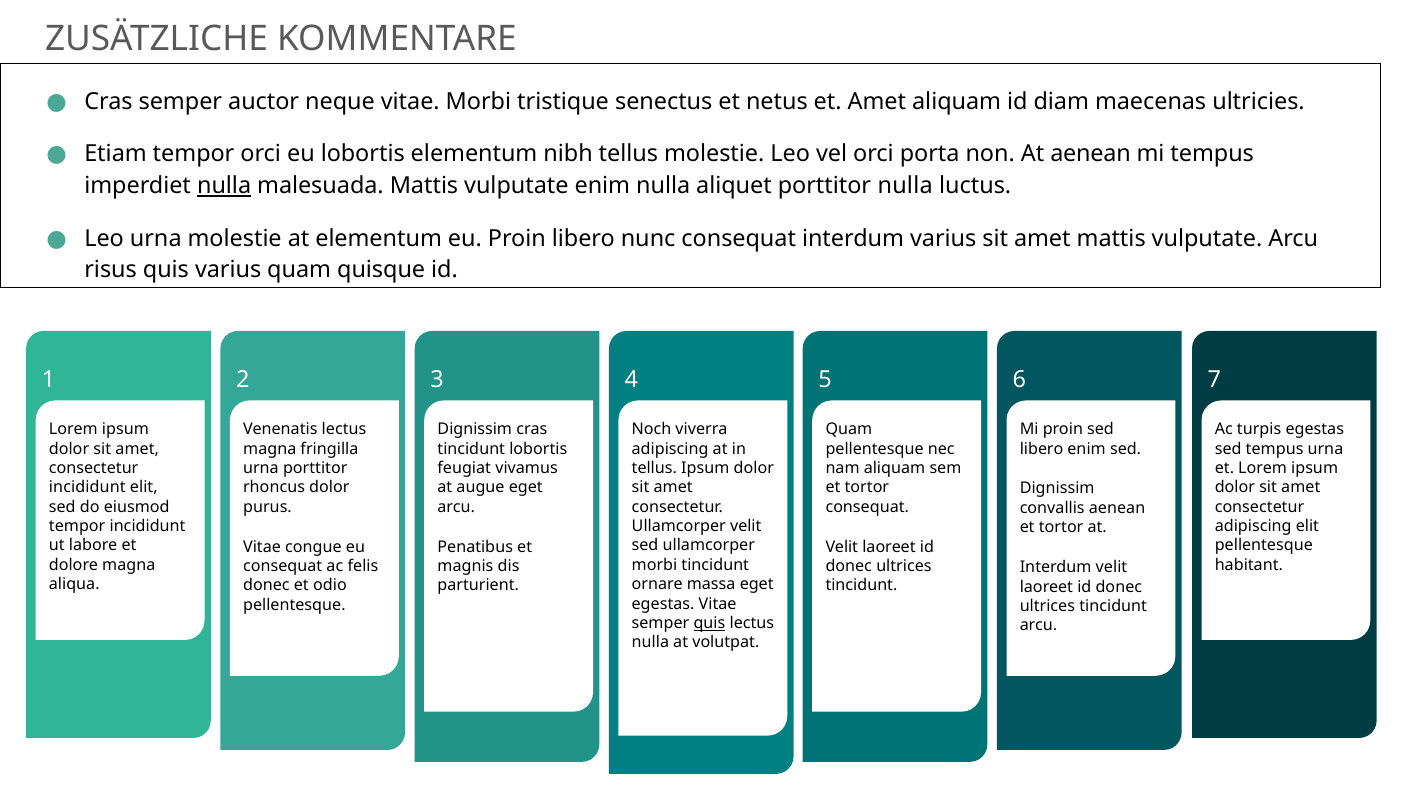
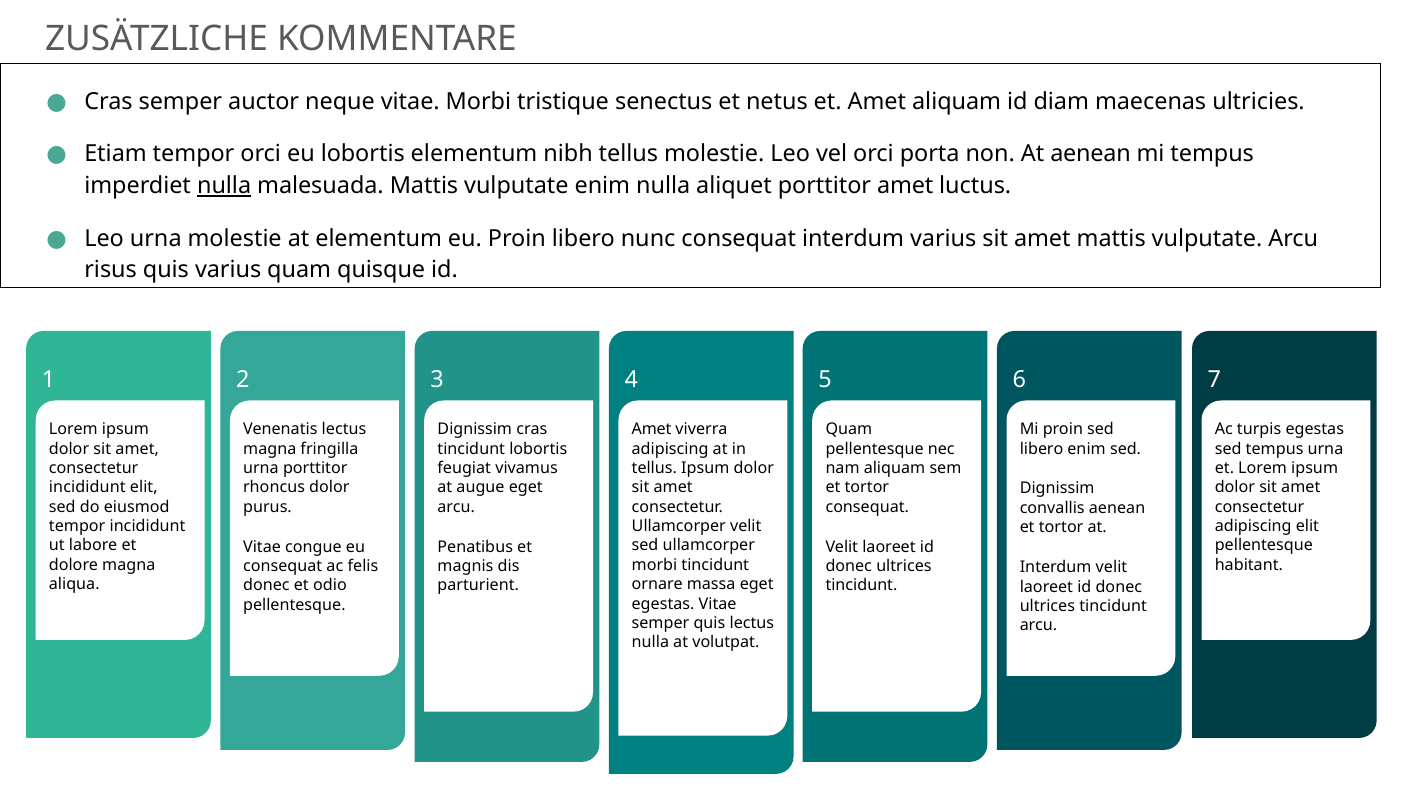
porttitor nulla: nulla -> amet
Noch at (652, 429): Noch -> Amet
quis at (709, 623) underline: present -> none
